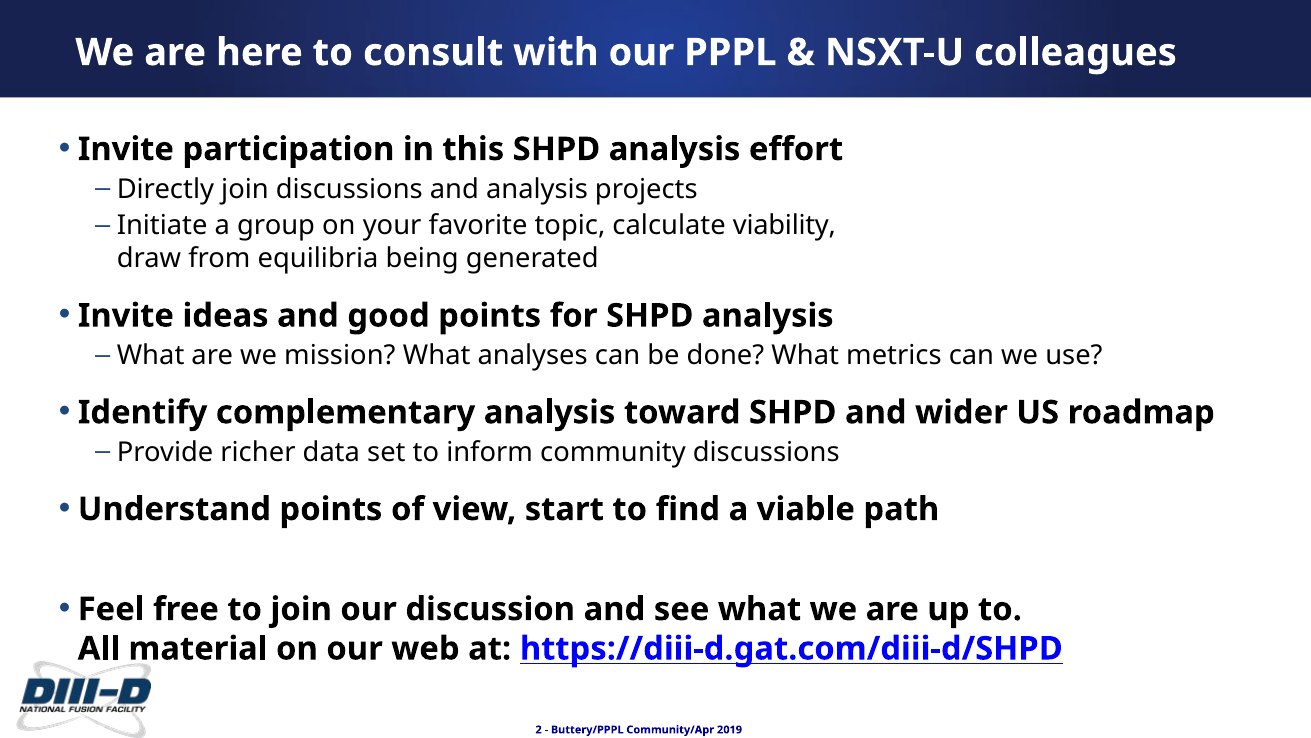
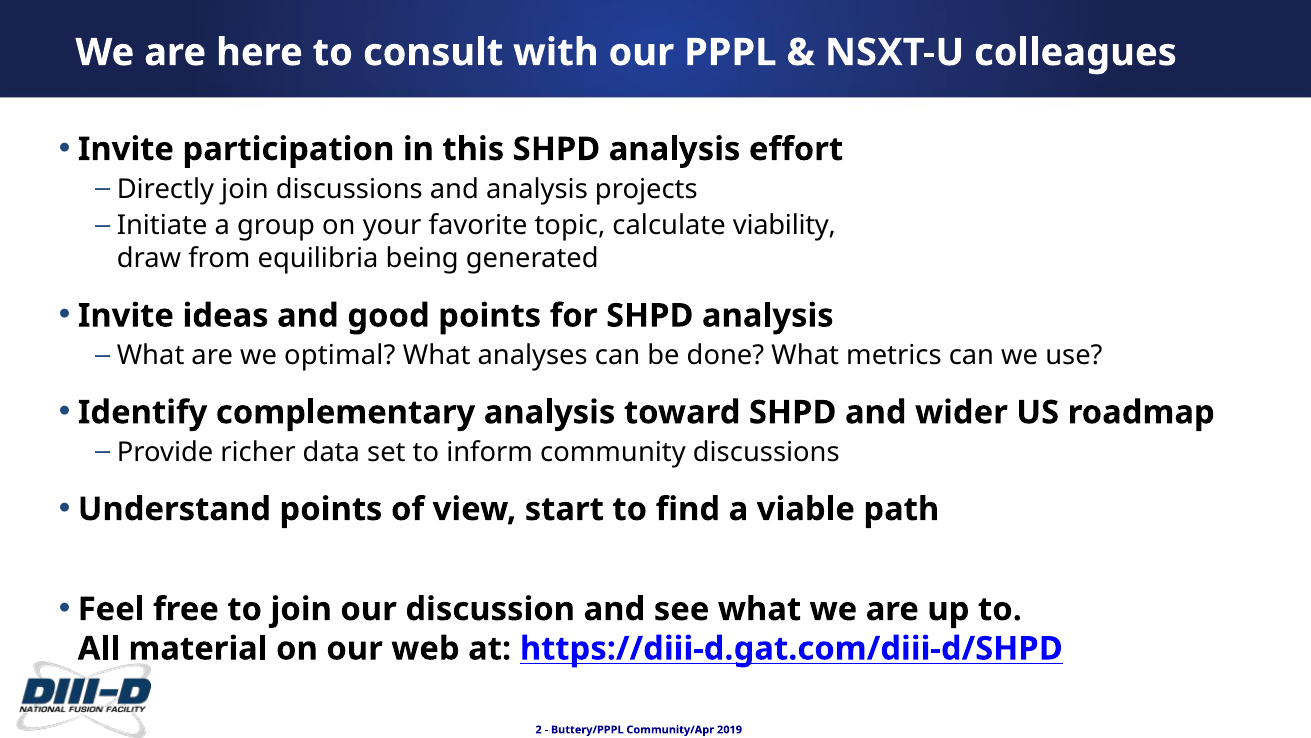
mission: mission -> optimal
